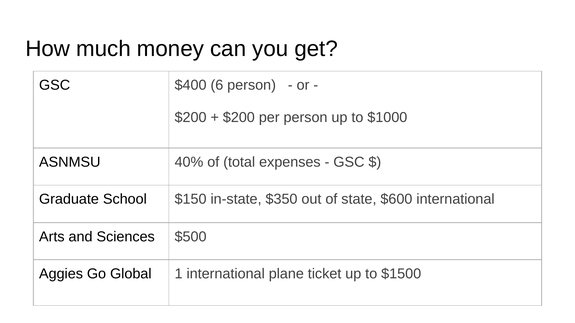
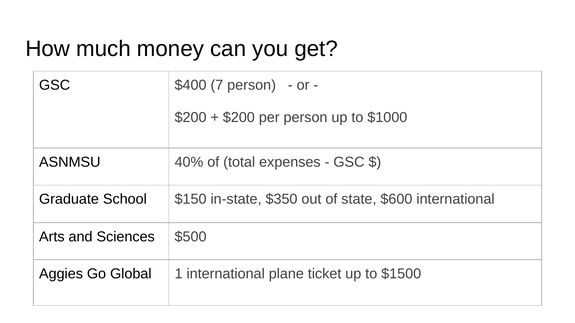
6: 6 -> 7
